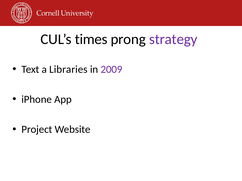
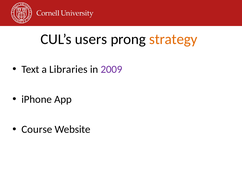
times: times -> users
strategy colour: purple -> orange
Project: Project -> Course
